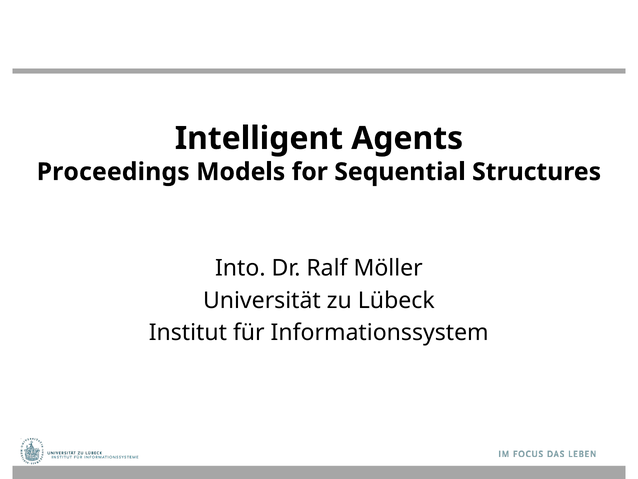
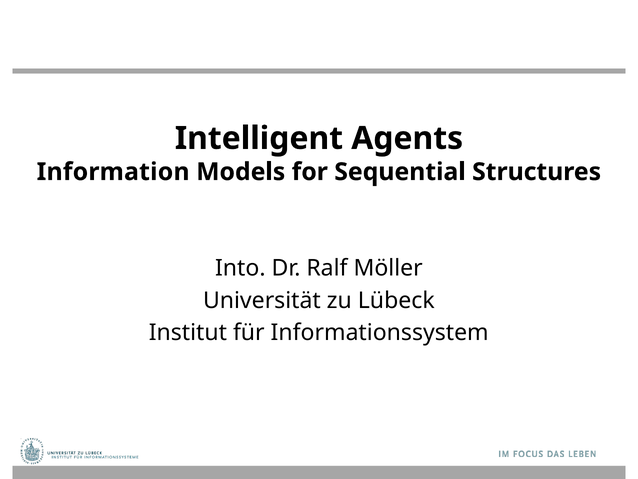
Proceedings: Proceedings -> Information
